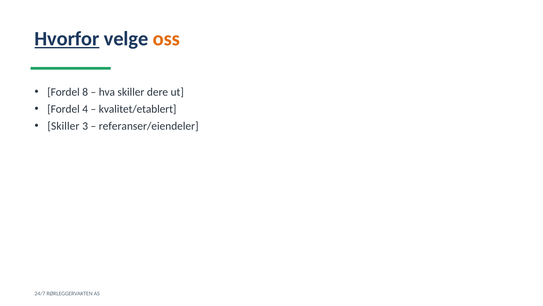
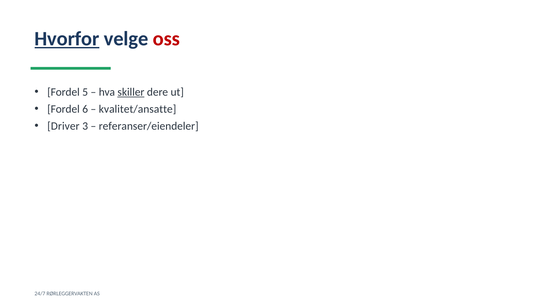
oss colour: orange -> red
8: 8 -> 5
skiller at (131, 92) underline: none -> present
4: 4 -> 6
kvalitet/etablert: kvalitet/etablert -> kvalitet/ansatte
Skiller at (63, 126): Skiller -> Driver
